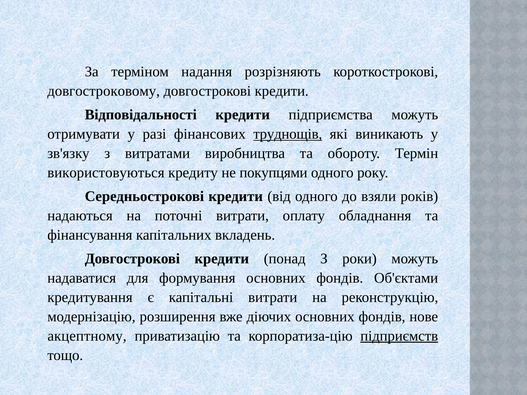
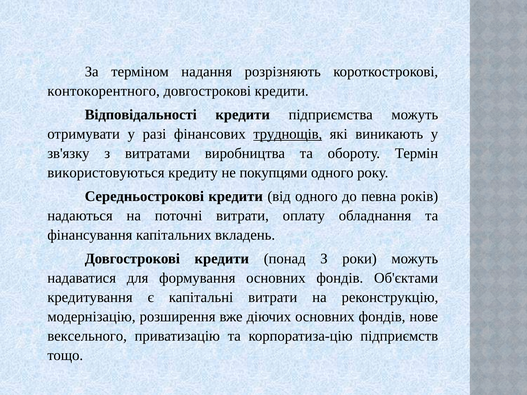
довгостроковому: довгостроковому -> контокорентного
взяли: взяли -> певна
акцептному: акцептному -> вексельного
підприємств underline: present -> none
